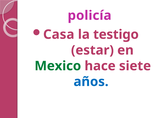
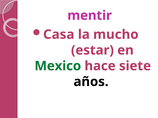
policía: policía -> mentir
testigo: testigo -> mucho
años colour: blue -> black
